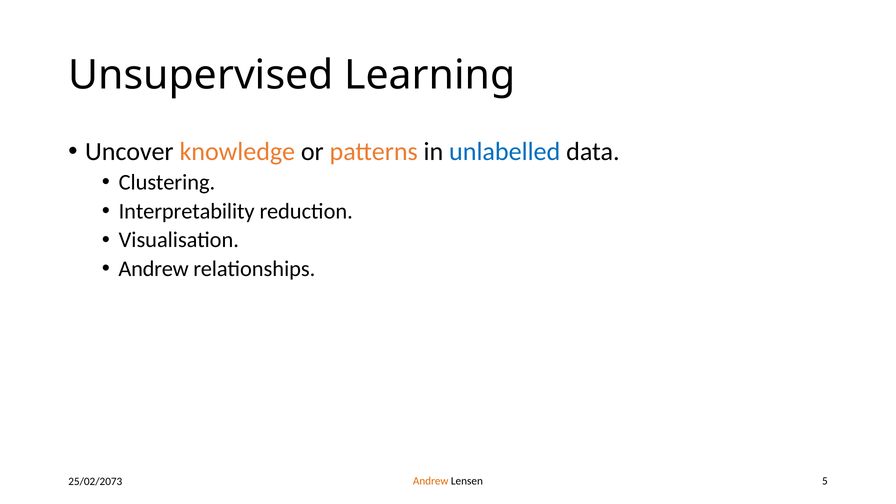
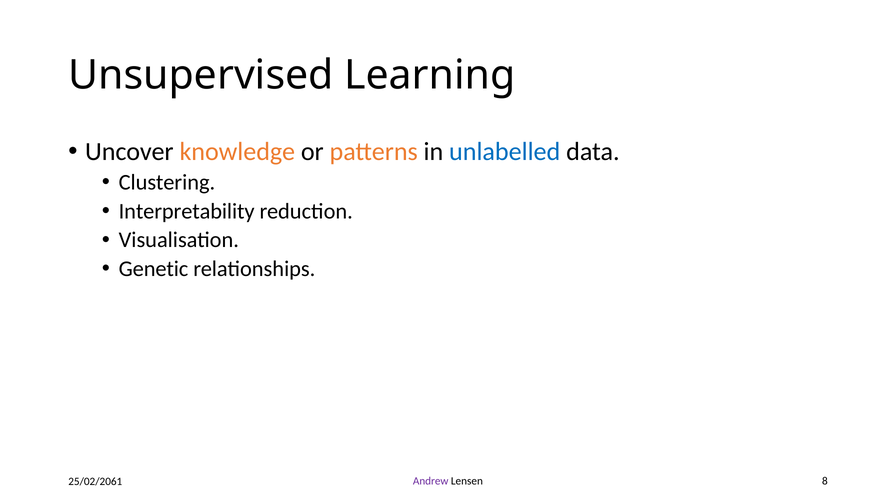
Andrew at (154, 269): Andrew -> Genetic
Andrew at (431, 481) colour: orange -> purple
5: 5 -> 8
25/02/2073: 25/02/2073 -> 25/02/2061
